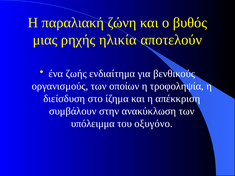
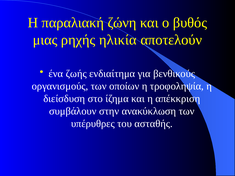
υπόλειμμα: υπόλειμμα -> υπέρυθρες
οξυγόνο: οξυγόνο -> ασταθής
